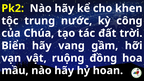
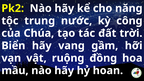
khen: khen -> năng
